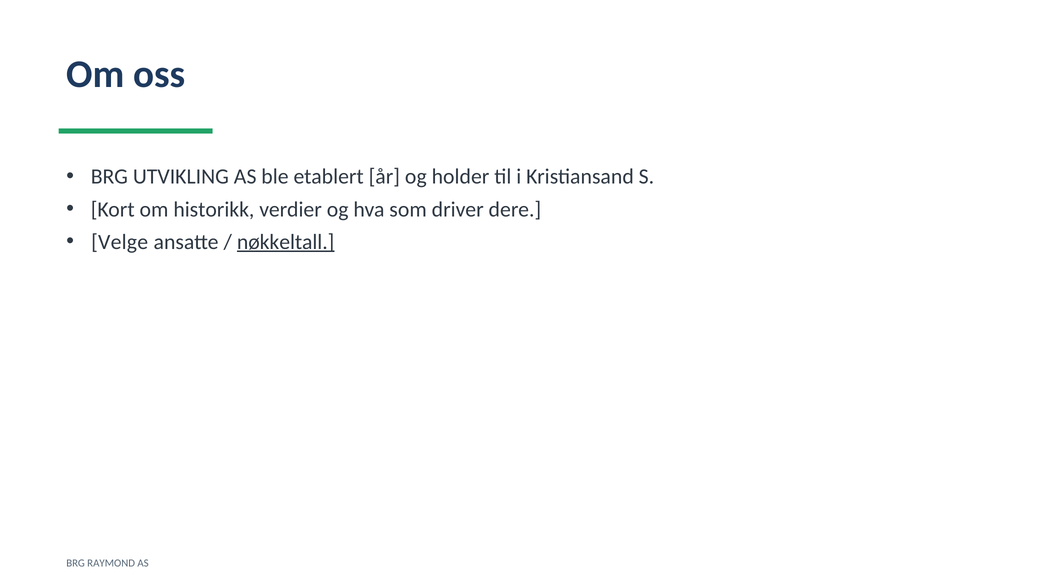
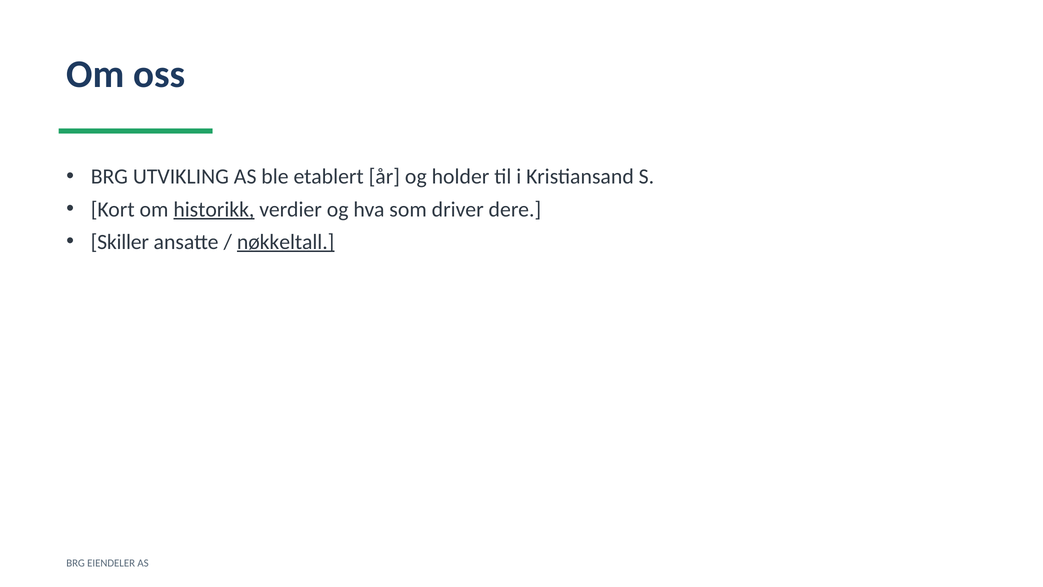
historikk underline: none -> present
Velge: Velge -> Skiller
RAYMOND: RAYMOND -> EIENDELER
